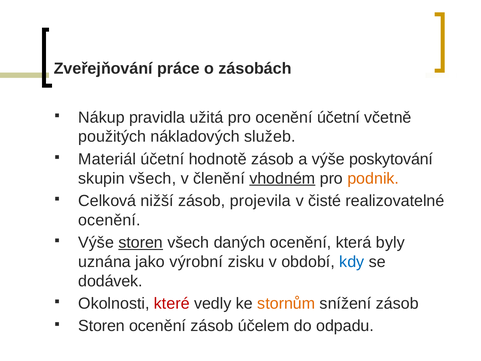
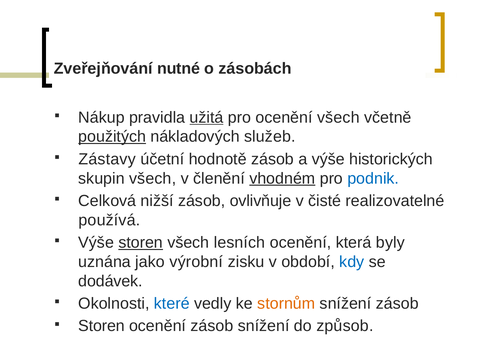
práce: práce -> nutné
užitá underline: none -> present
ocenění účetní: účetní -> všech
použitých underline: none -> present
Materiál: Materiál -> Zástavy
poskytování: poskytování -> historických
podnik colour: orange -> blue
projevila: projevila -> ovlivňuje
ocenění at (109, 220): ocenění -> používá
daných: daných -> lesních
které colour: red -> blue
zásob účelem: účelem -> snížení
odpadu: odpadu -> způsob
